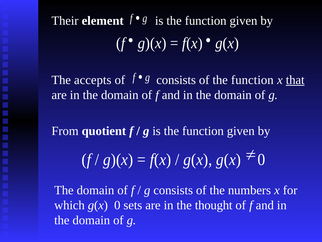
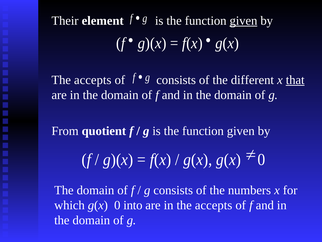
given at (243, 21) underline: none -> present
of the function: function -> different
sets: sets -> into
in the thought: thought -> accepts
